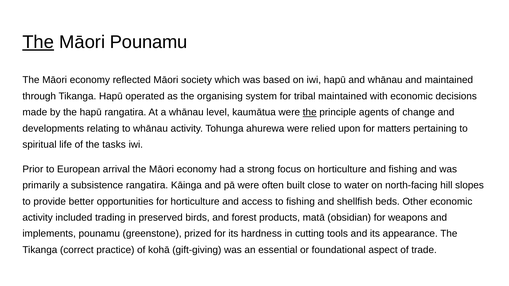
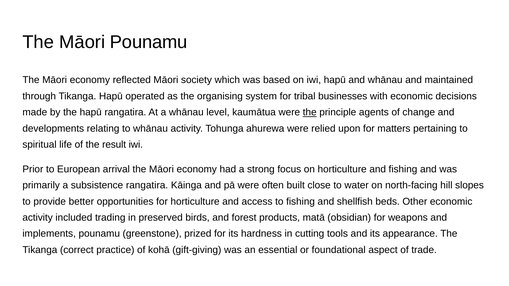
The at (38, 42) underline: present -> none
tribal maintained: maintained -> businesses
tasks: tasks -> result
